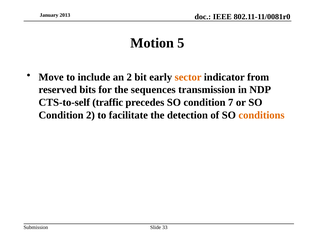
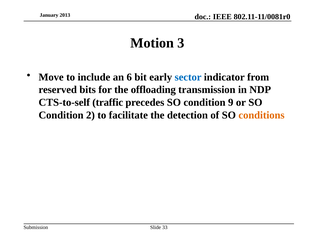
5: 5 -> 3
an 2: 2 -> 6
sector colour: orange -> blue
sequences: sequences -> offloading
7: 7 -> 9
